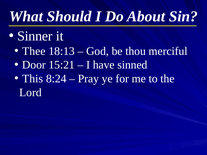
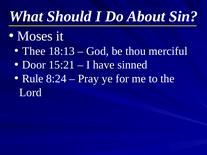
Sinner: Sinner -> Moses
This: This -> Rule
